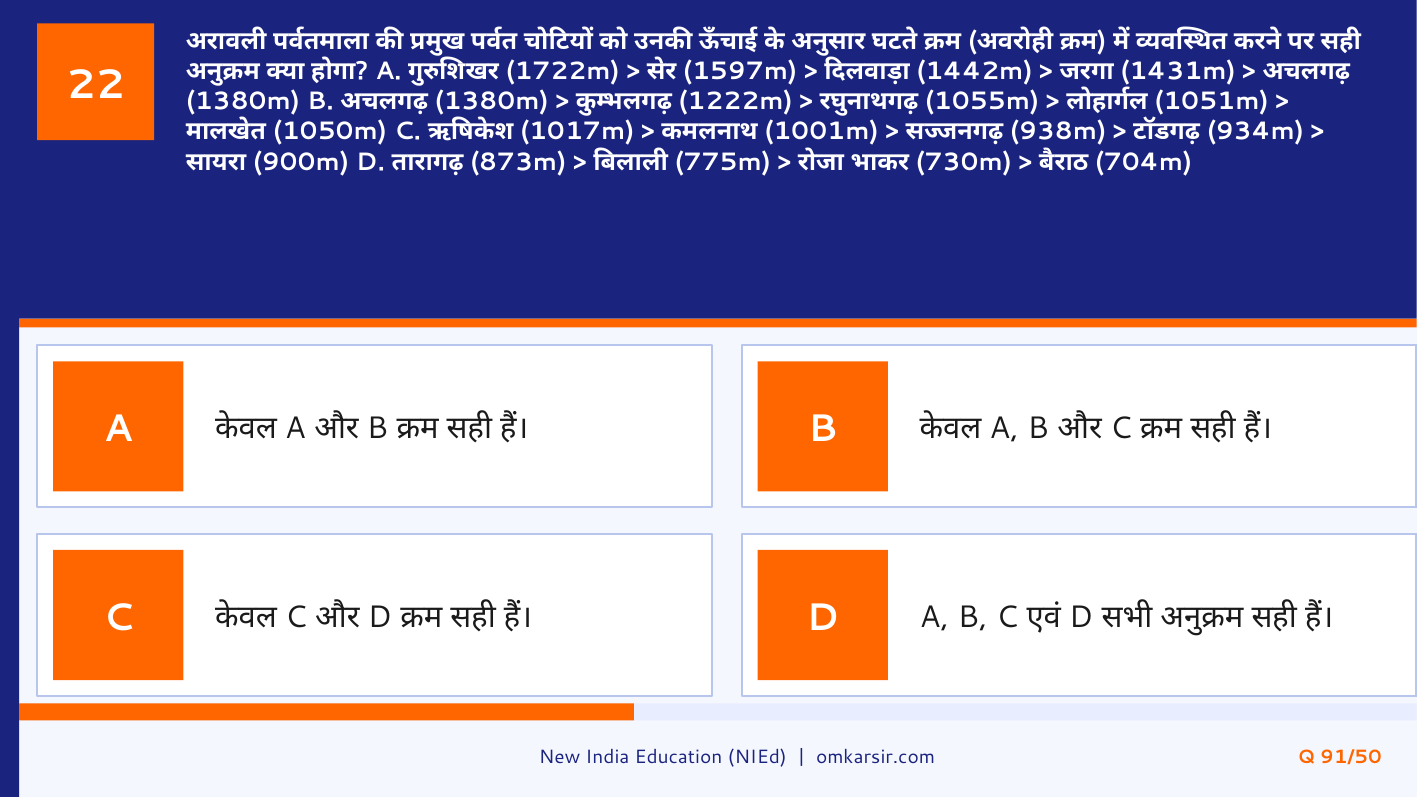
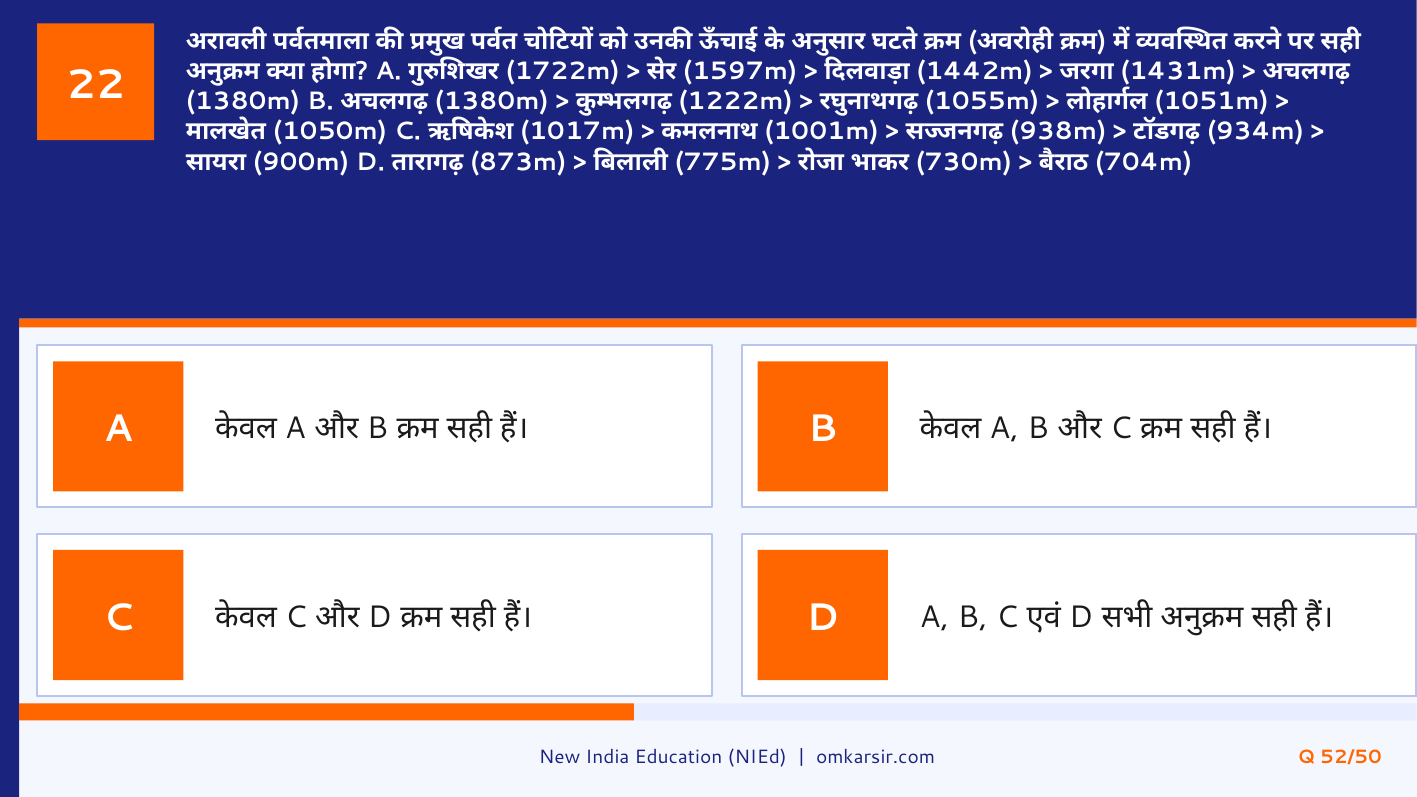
91/50: 91/50 -> 52/50
